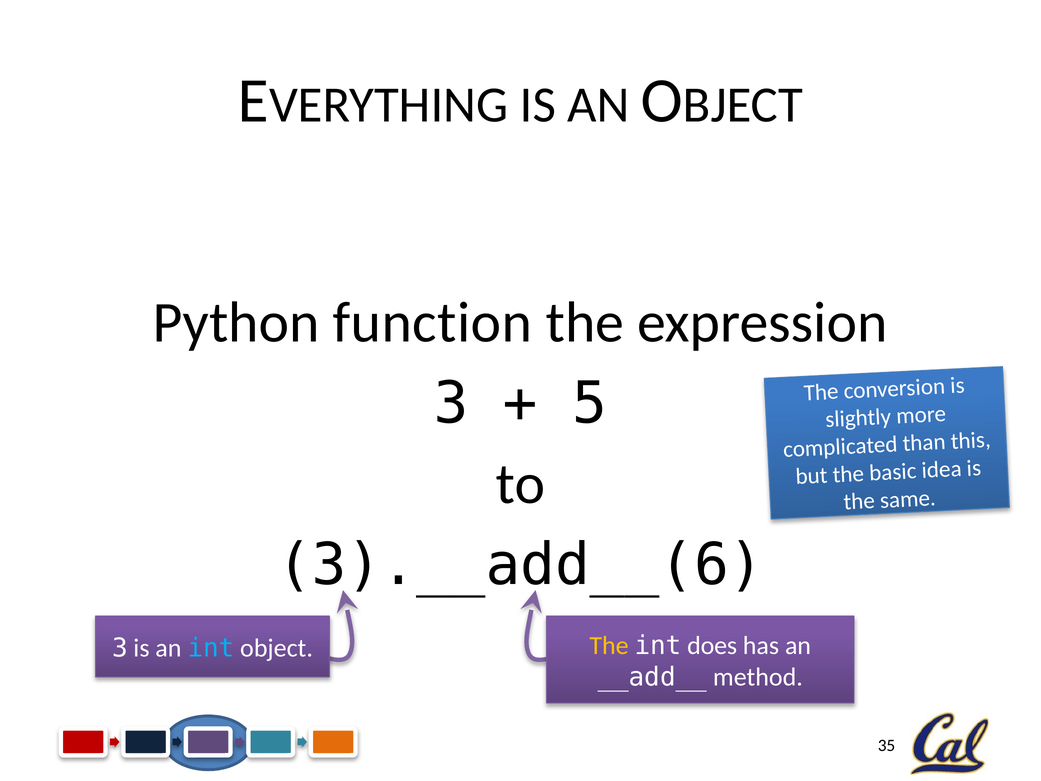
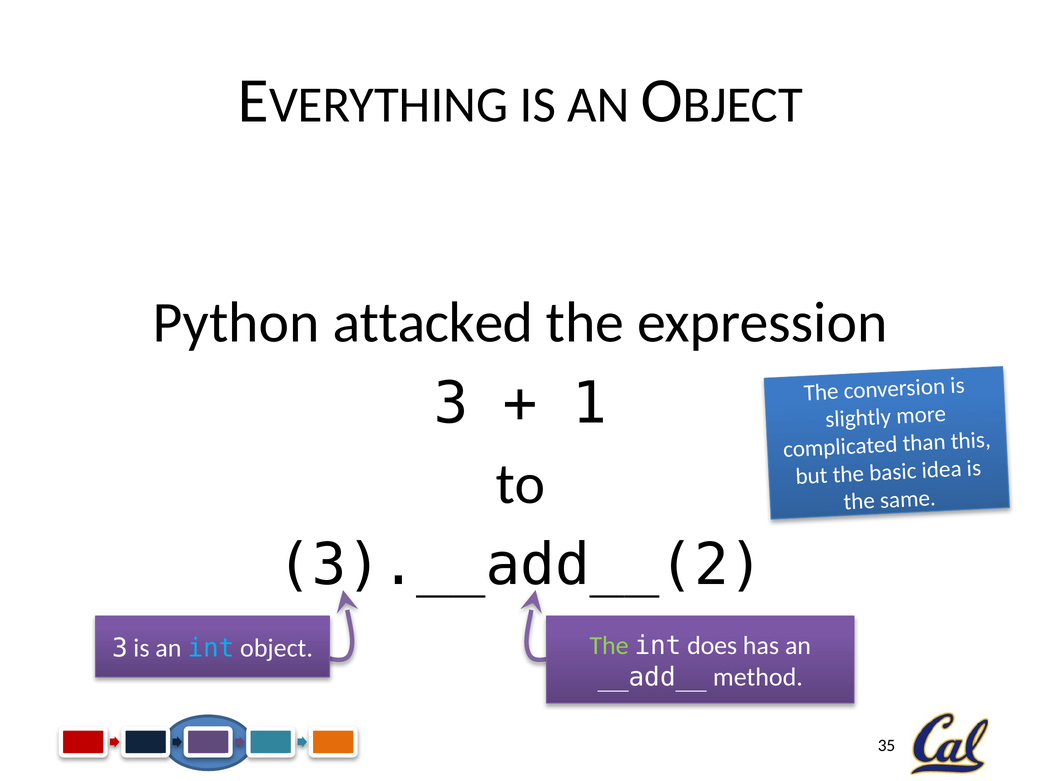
function: function -> attacked
5: 5 -> 1
3).__add__(6: 3).__add__(6 -> 3).__add__(2
The at (609, 645) colour: yellow -> light green
